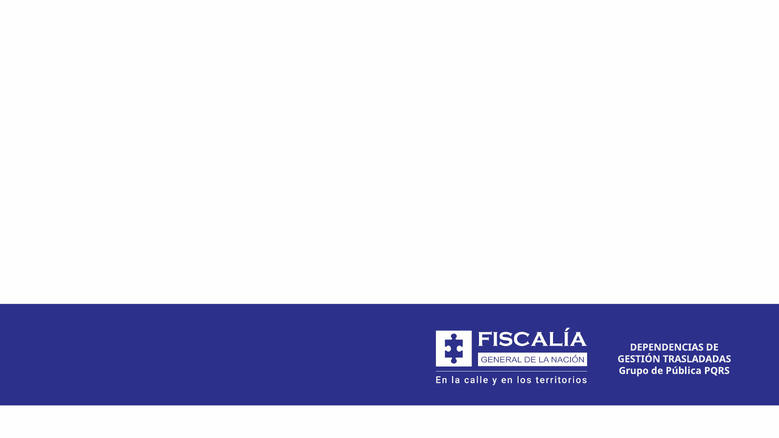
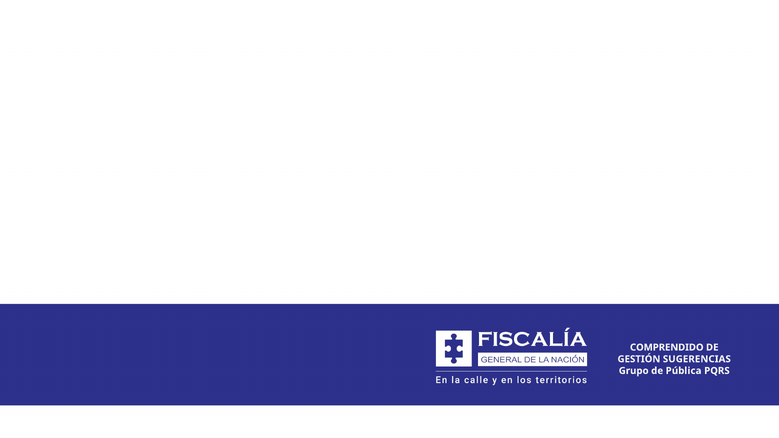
DEPENDENCIAS: DEPENDENCIAS -> COMPRENDIDO
TRASLADADAS: TRASLADADAS -> SUGERENCIAS
